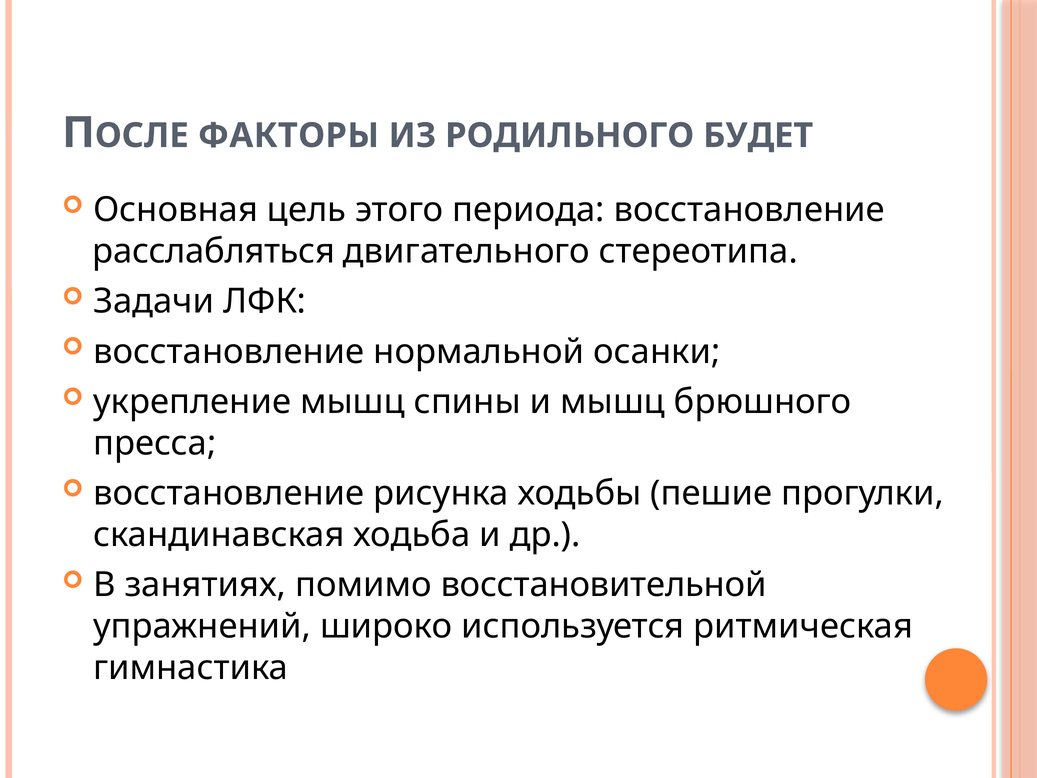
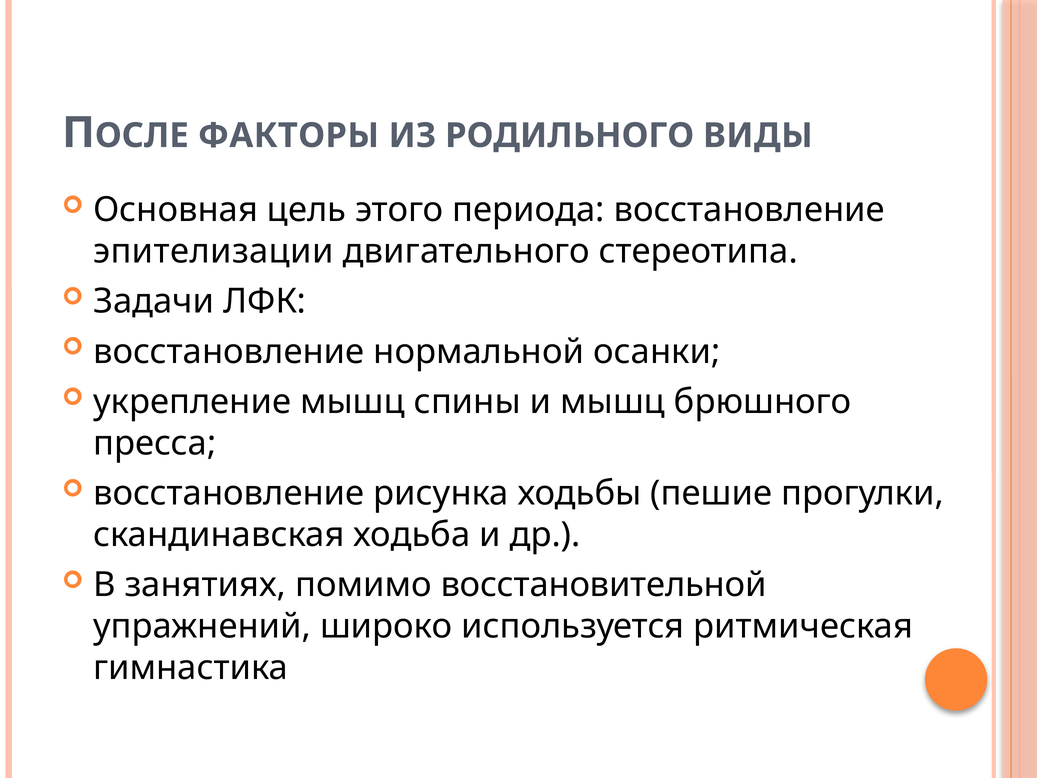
БУДЕТ: БУДЕТ -> ВИДЫ
расслабляться: расслабляться -> эпителизации
